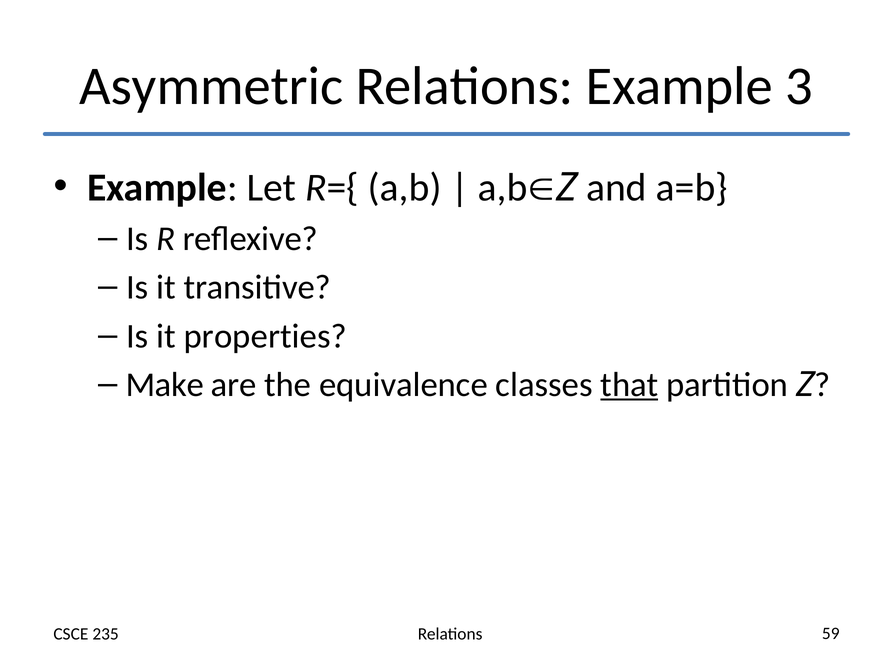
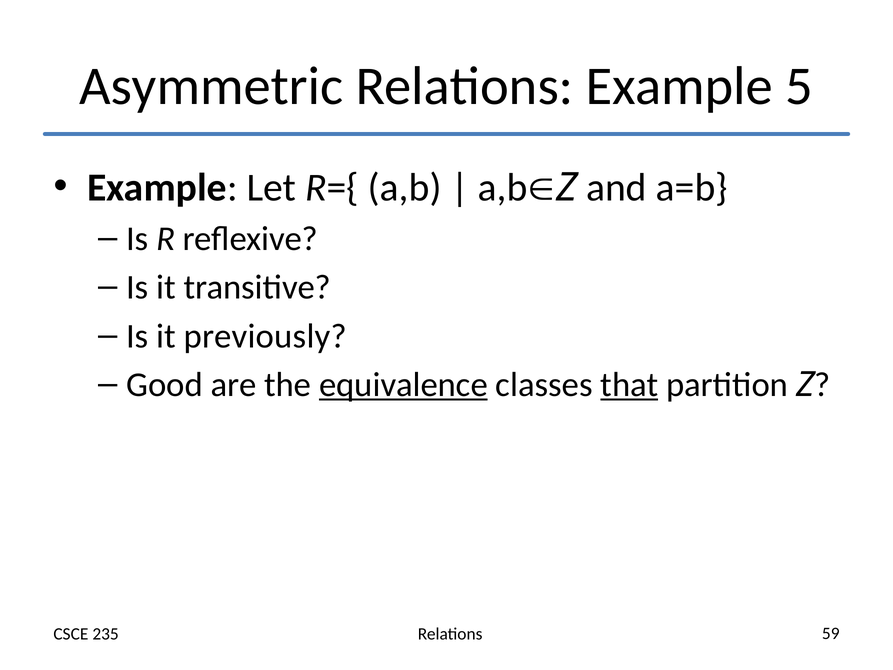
3: 3 -> 5
properties: properties -> previously
Make: Make -> Good
equivalence underline: none -> present
